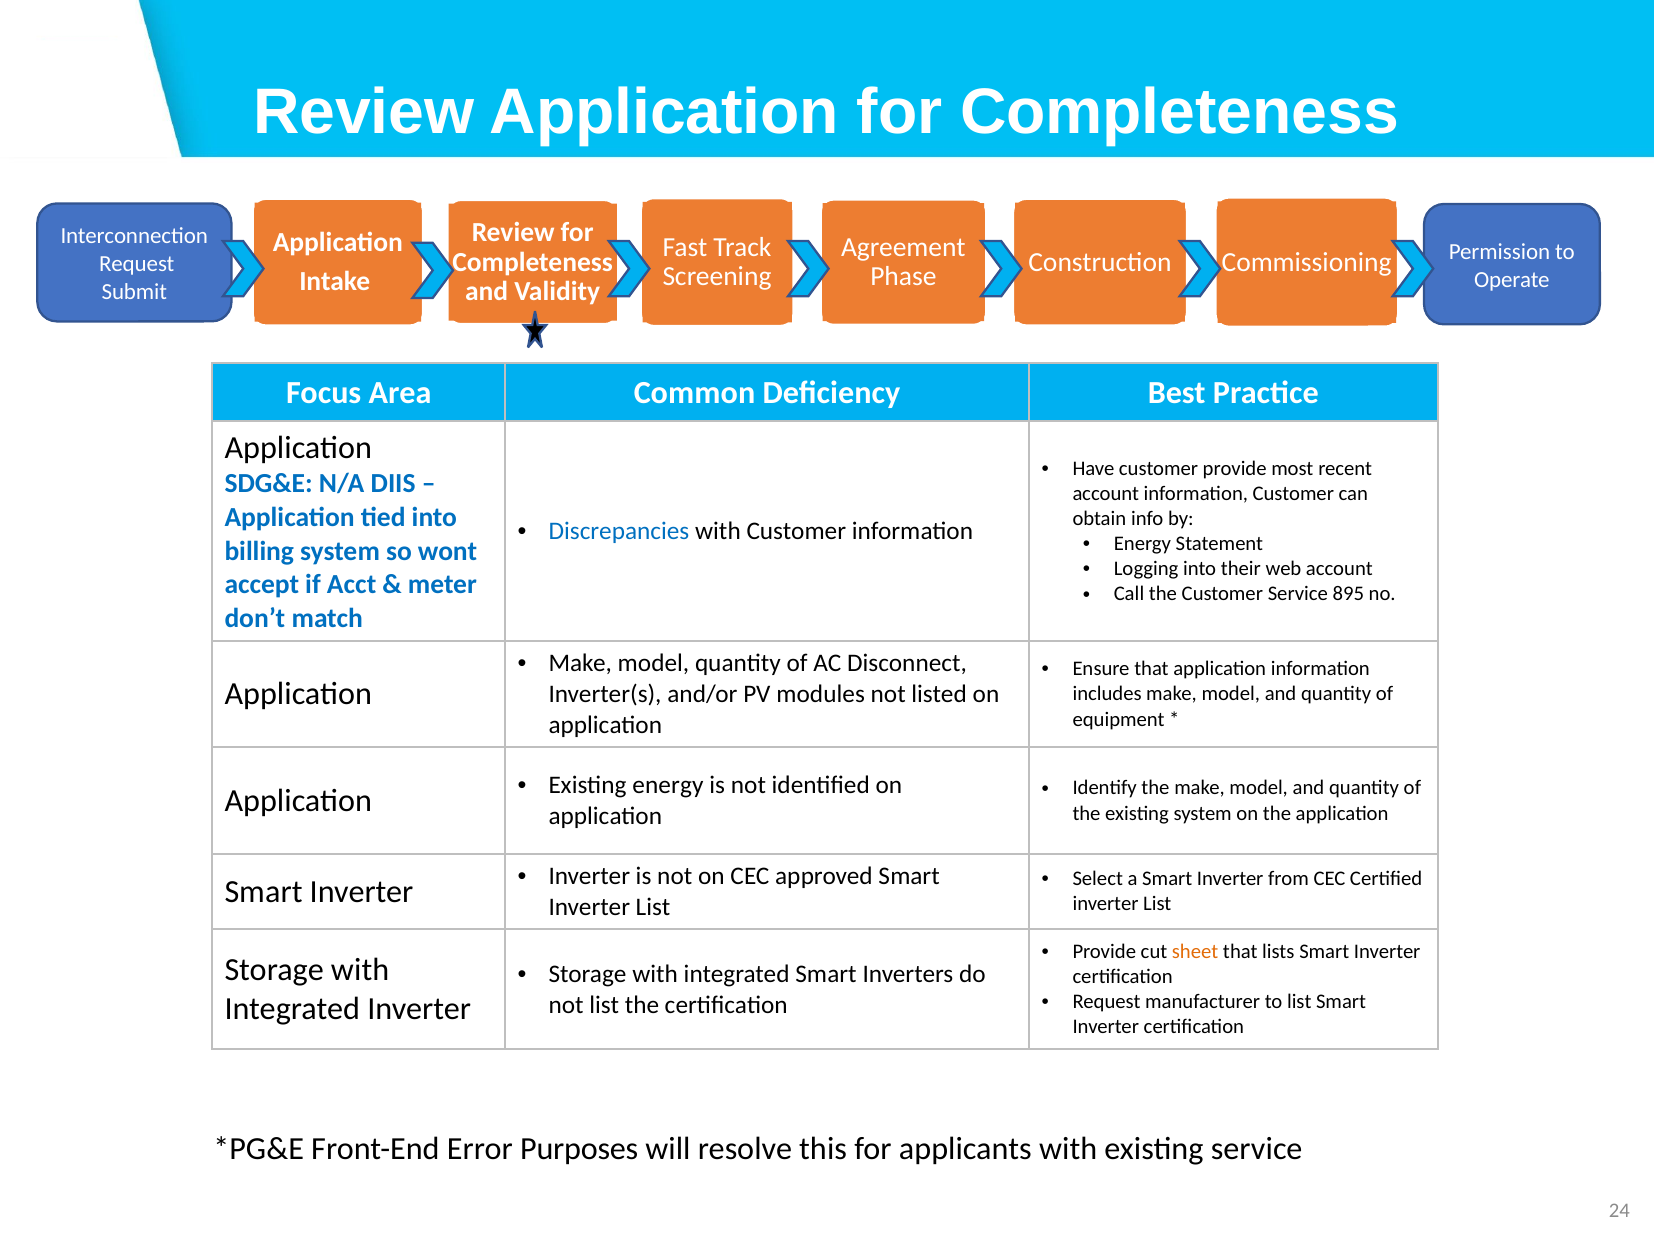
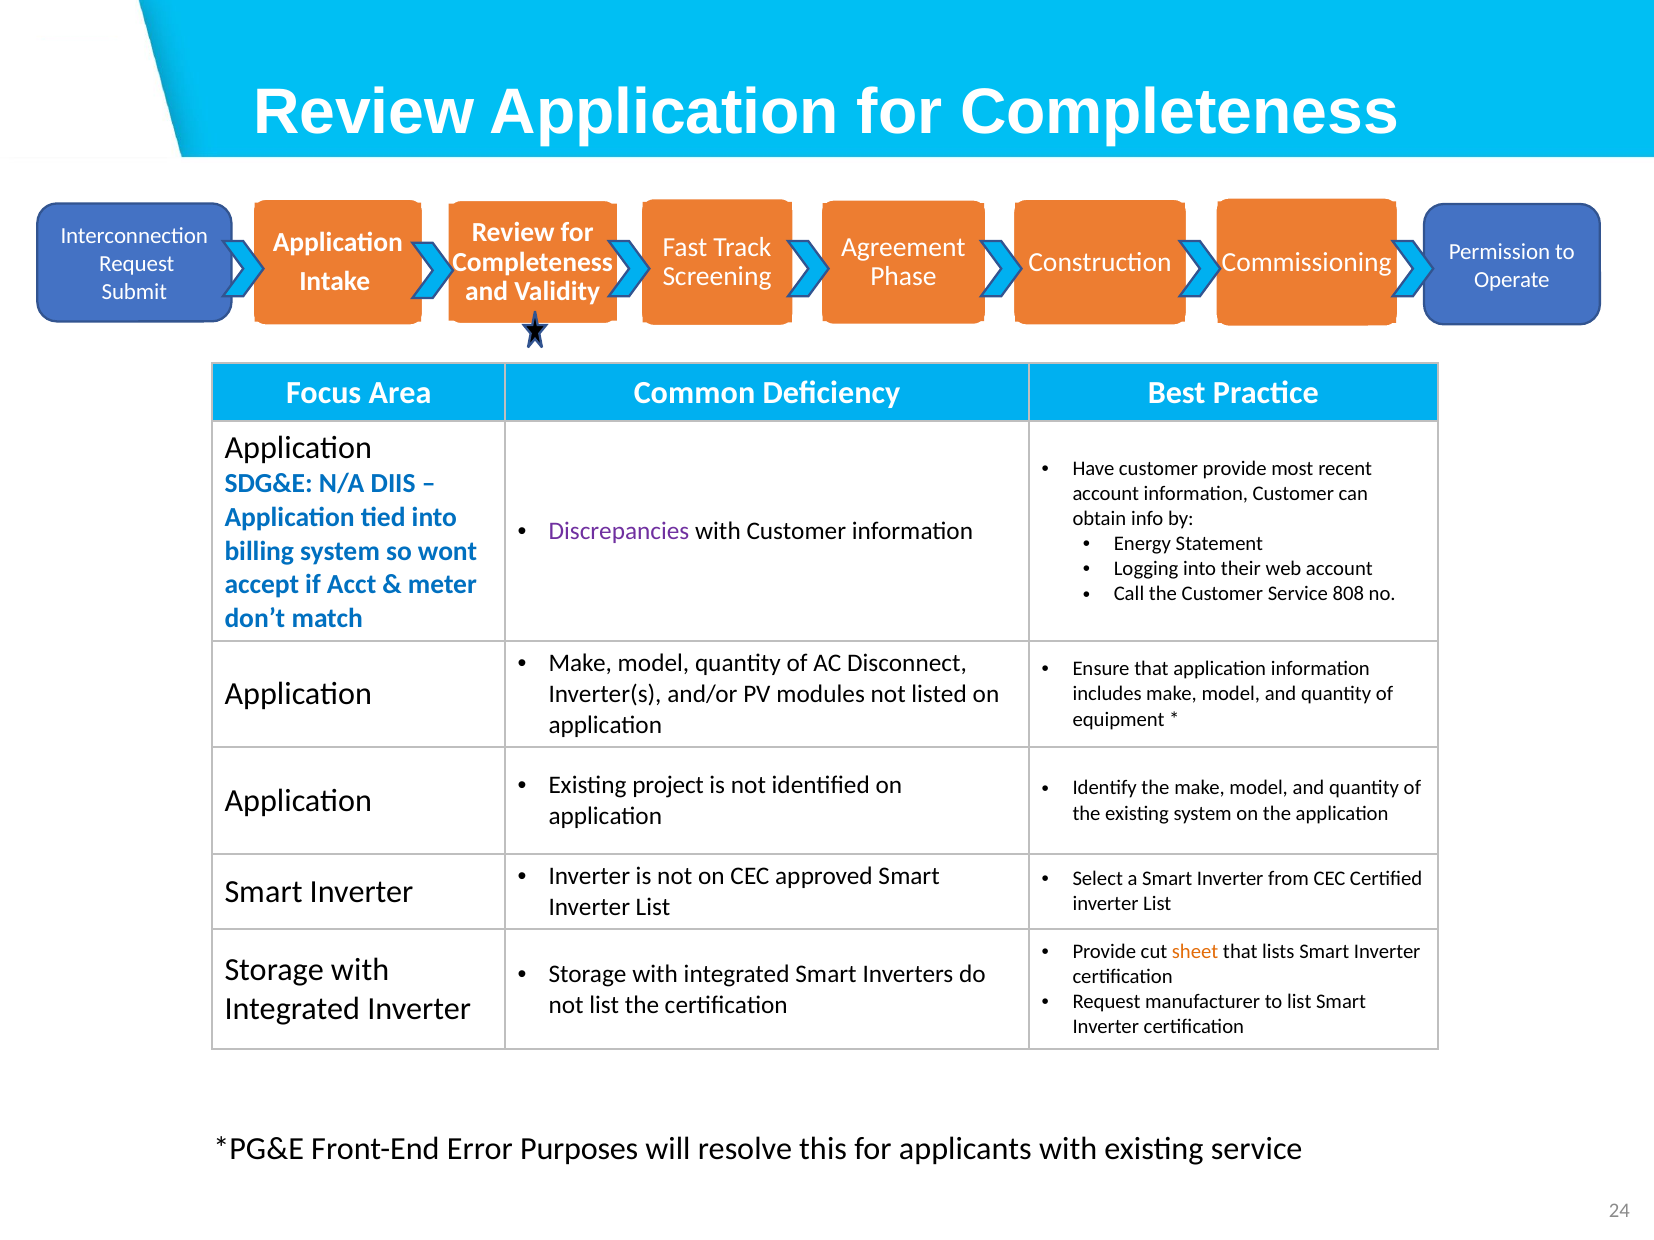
Discrepancies colour: blue -> purple
895: 895 -> 808
Existing energy: energy -> project
